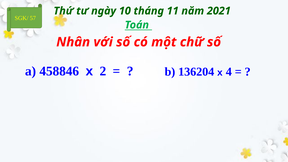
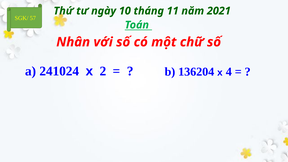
458846: 458846 -> 241024
